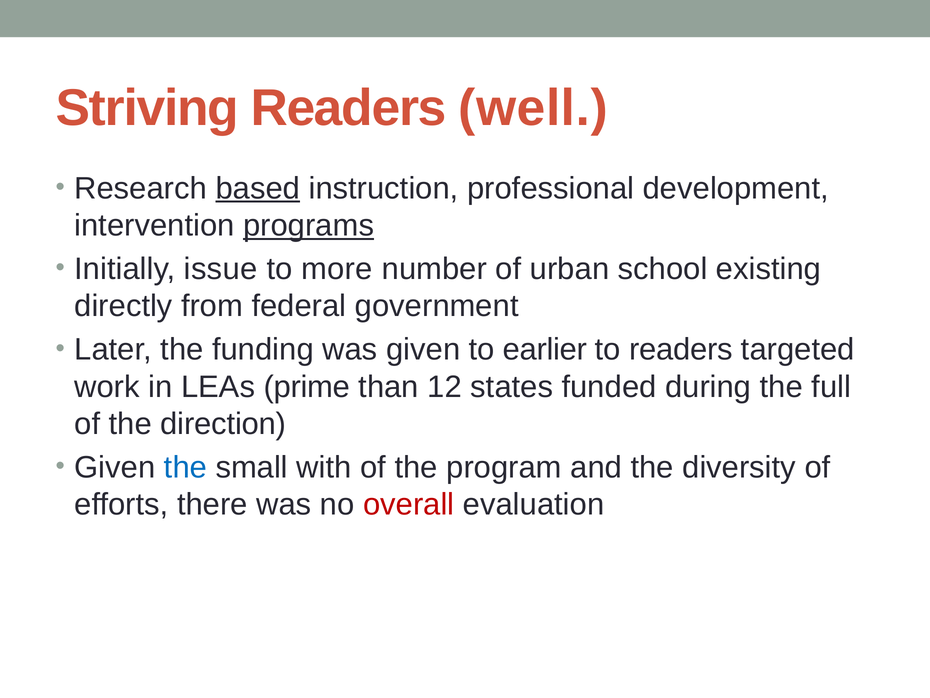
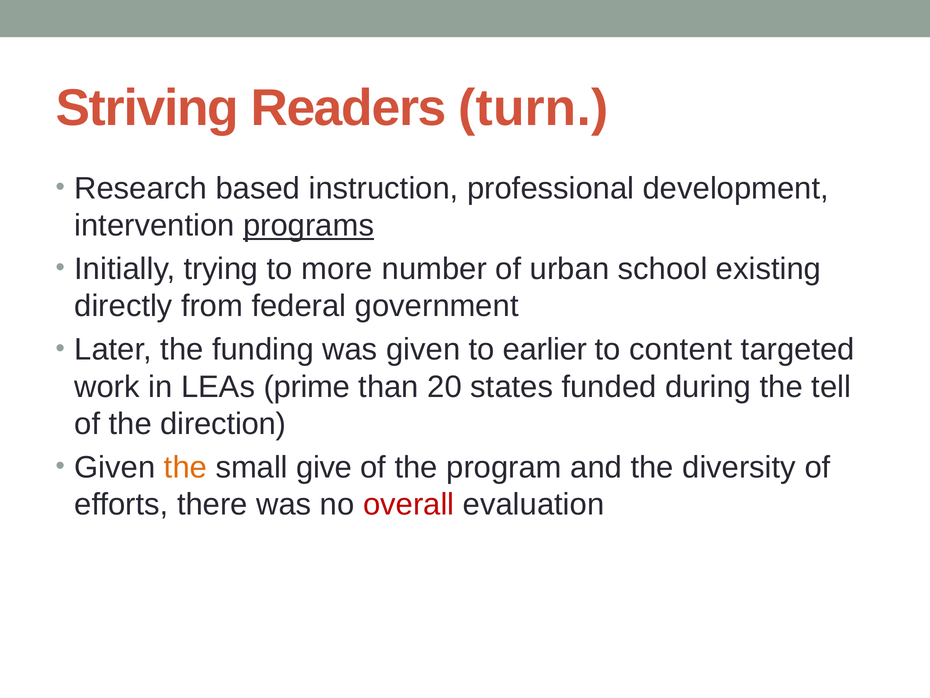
well: well -> turn
based underline: present -> none
issue: issue -> trying
to readers: readers -> content
12: 12 -> 20
full: full -> tell
the at (185, 467) colour: blue -> orange
with: with -> give
